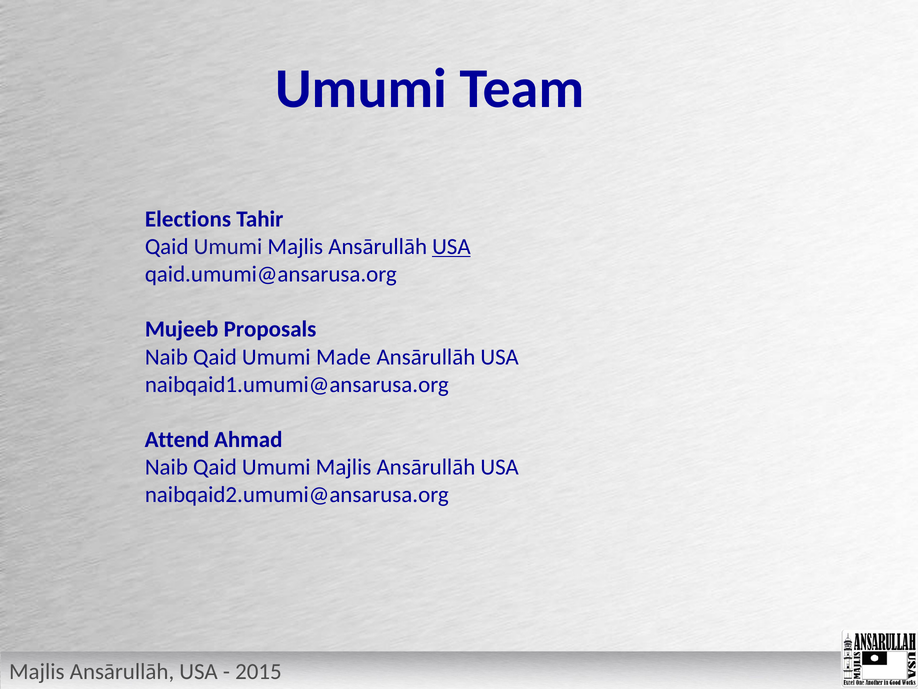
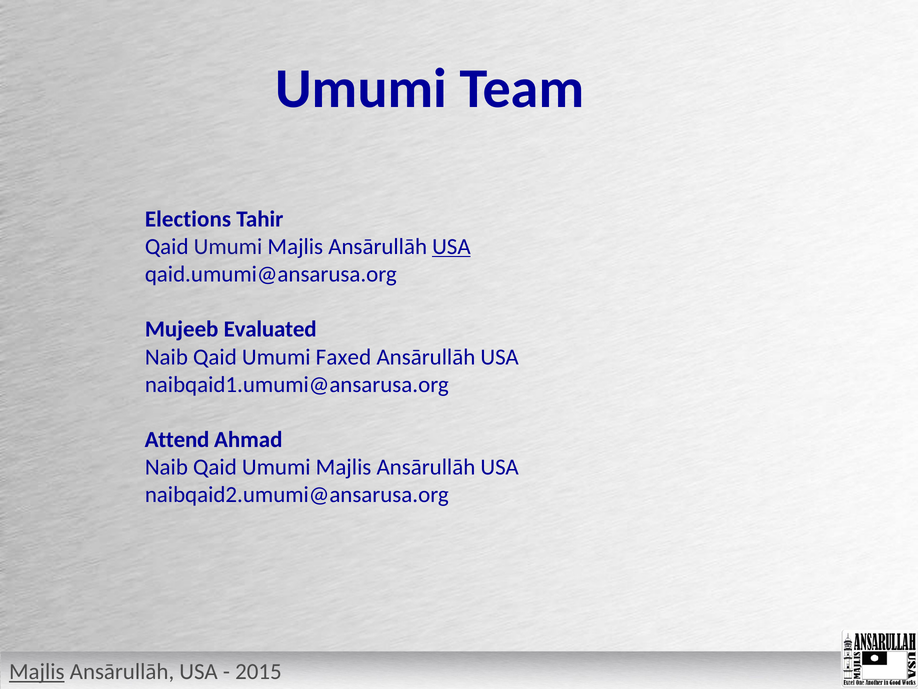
Proposals: Proposals -> Evaluated
Made: Made -> Faxed
Majlis at (37, 671) underline: none -> present
